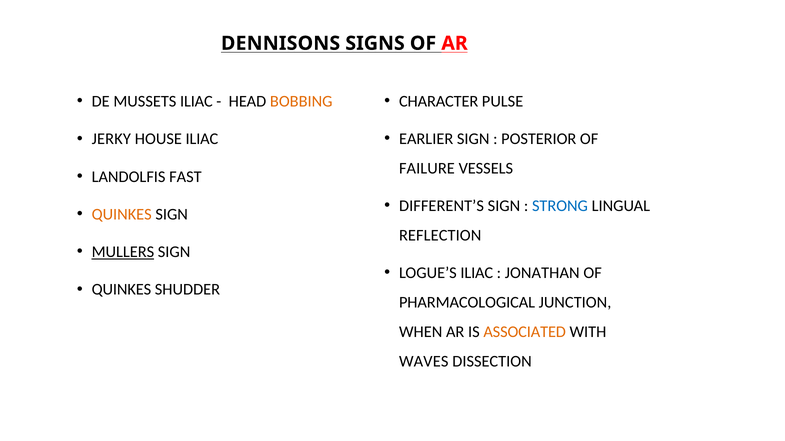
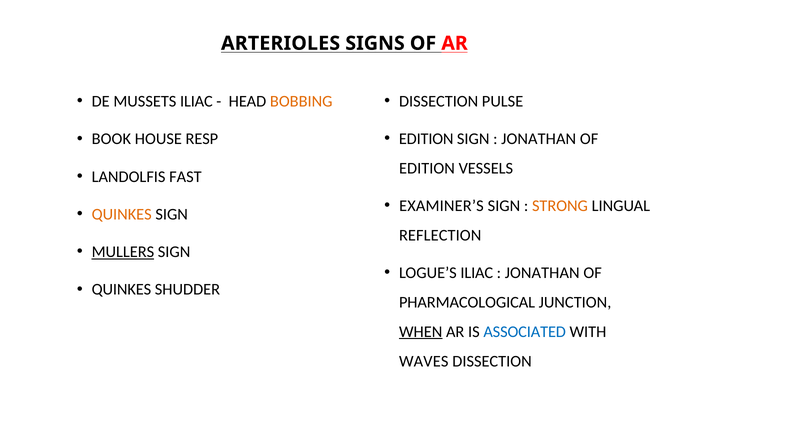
DENNISONS: DENNISONS -> ARTERIOLES
CHARACTER at (439, 102): CHARACTER -> DISSECTION
EARLIER at (426, 139): EARLIER -> EDITION
POSTERIOR at (539, 139): POSTERIOR -> JONATHAN
JERKY: JERKY -> BOOK
HOUSE ILIAC: ILIAC -> RESP
FAILURE at (427, 169): FAILURE -> EDITION
DIFFERENT’S: DIFFERENT’S -> EXAMINER’S
STRONG colour: blue -> orange
WHEN underline: none -> present
ASSOCIATED colour: orange -> blue
